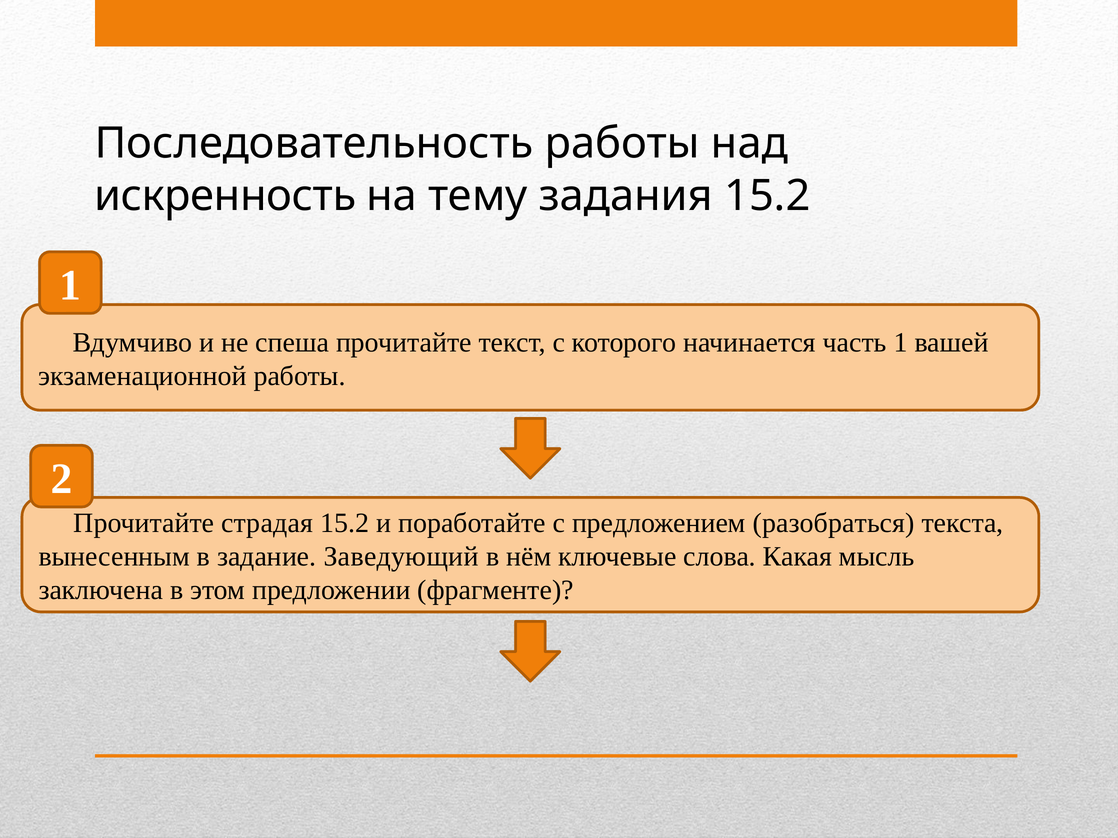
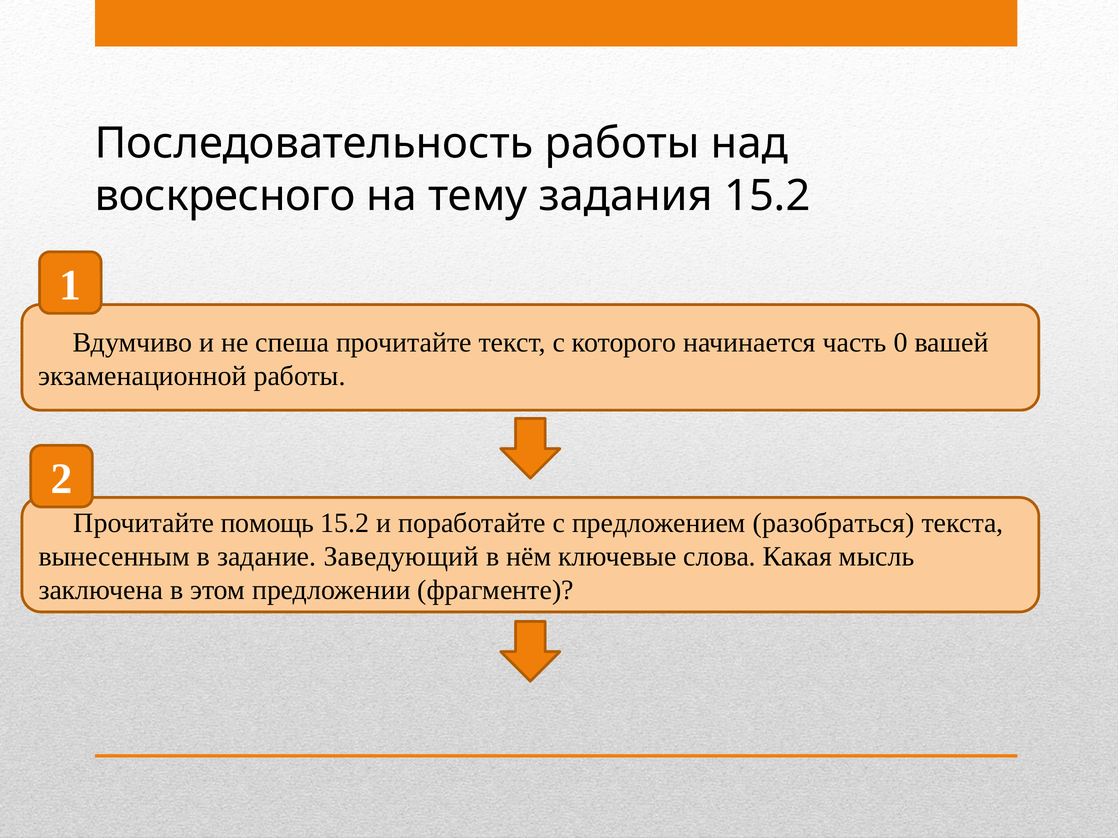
искренность: искренность -> воскресного
часть 1: 1 -> 0
страдая: страдая -> помощь
